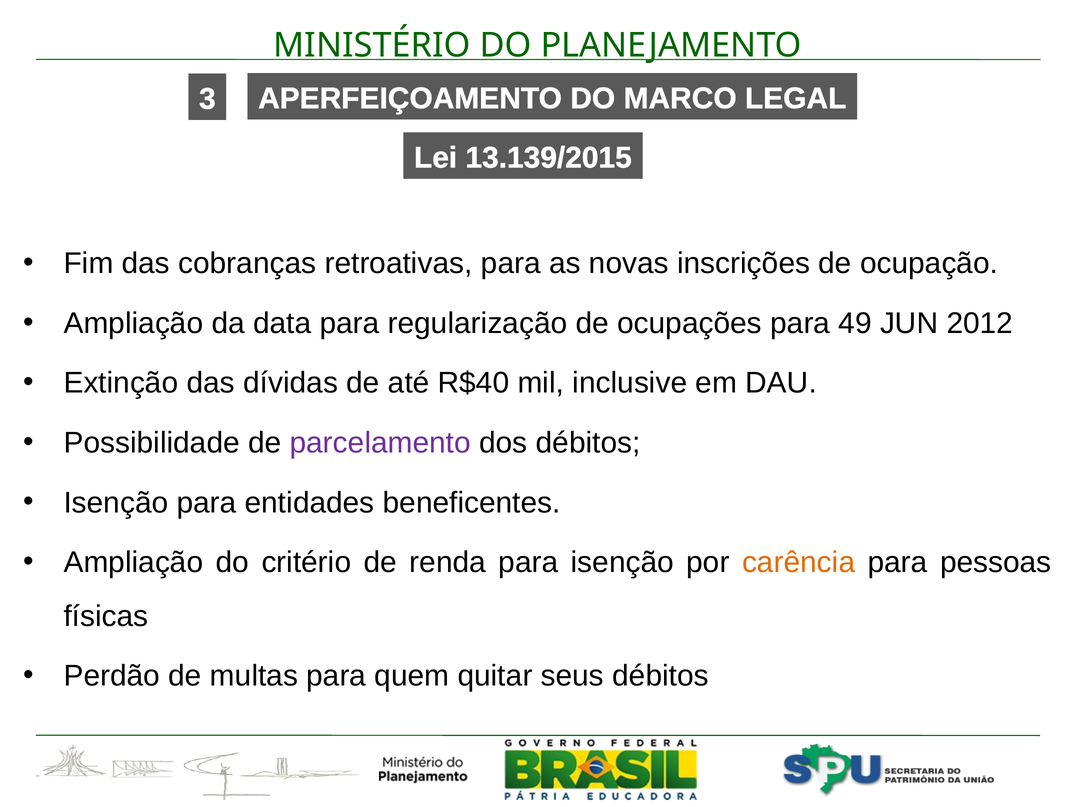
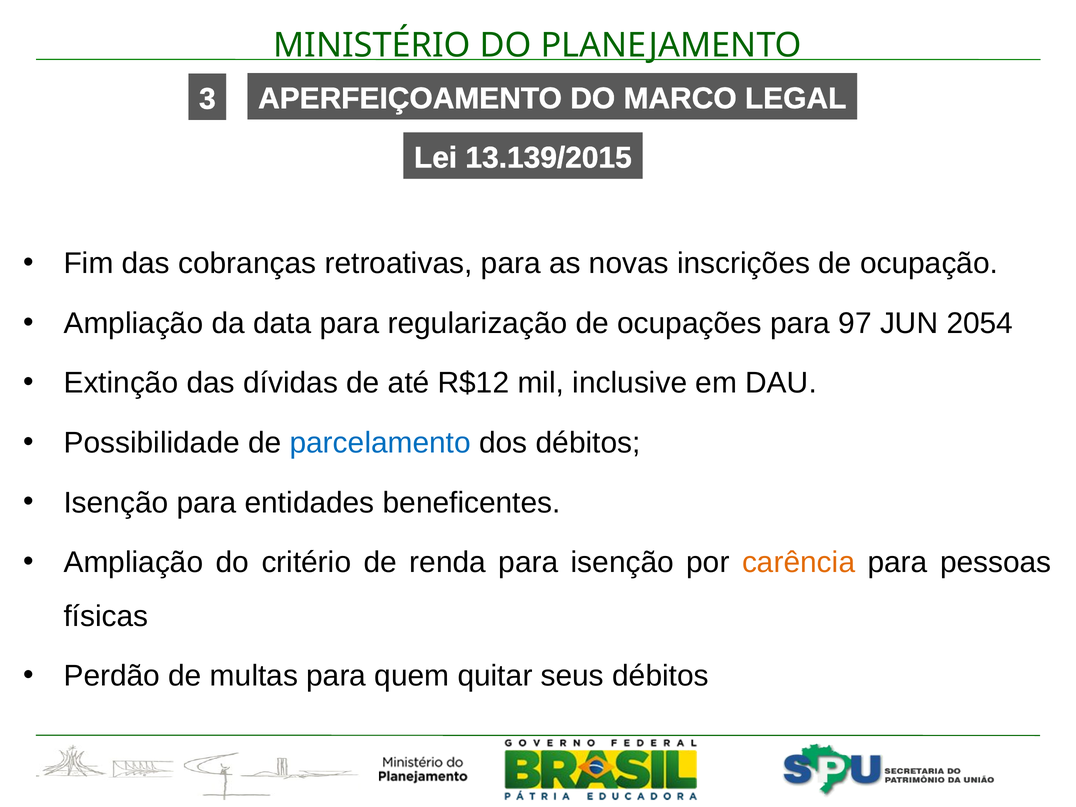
49: 49 -> 97
2012: 2012 -> 2054
R$40: R$40 -> R$12
parcelamento colour: purple -> blue
